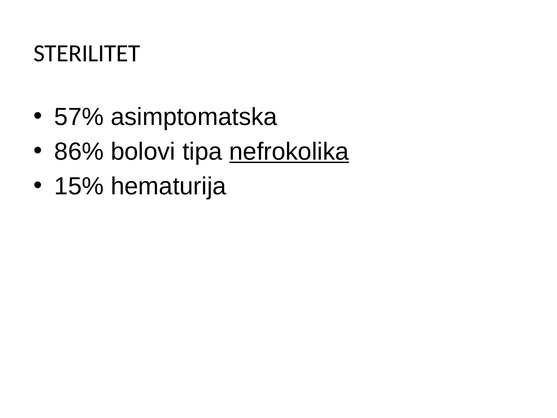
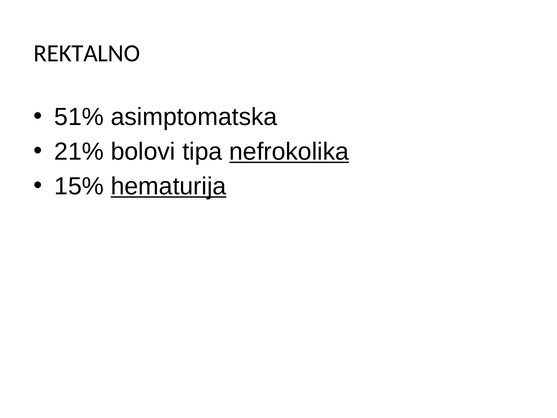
STERILITET: STERILITET -> REKTALNO
57%: 57% -> 51%
86%: 86% -> 21%
hematurija underline: none -> present
